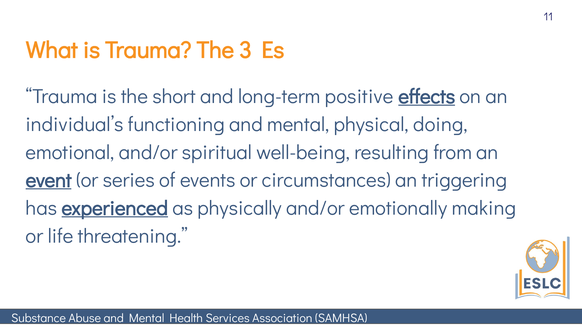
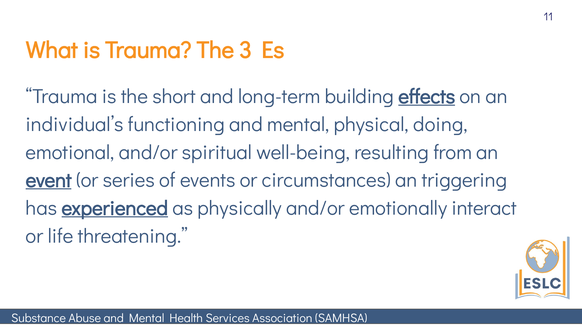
positive: positive -> building
making: making -> interact
